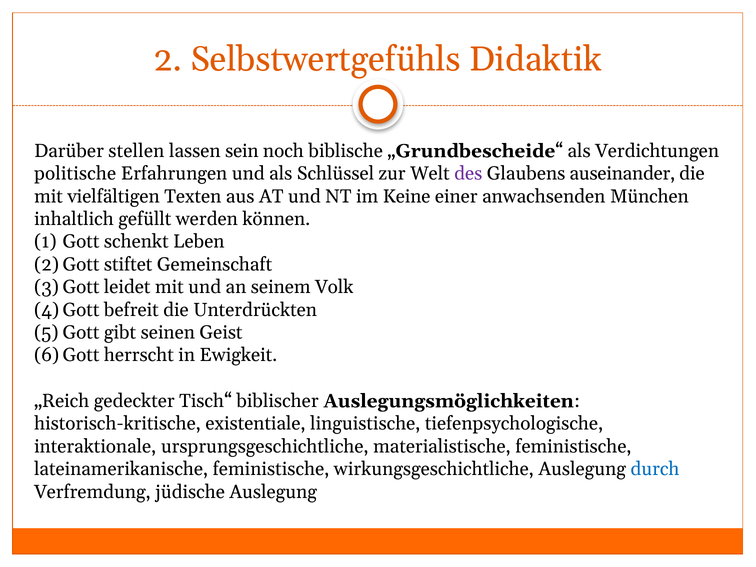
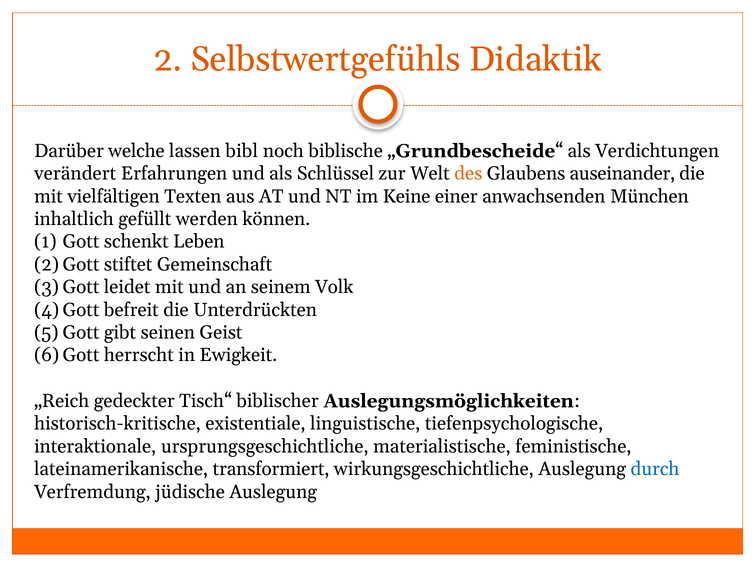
stellen: stellen -> welche
sein: sein -> bibl
politische: politische -> verändert
des colour: purple -> orange
lateinamerikanische feministische: feministische -> transformiert
